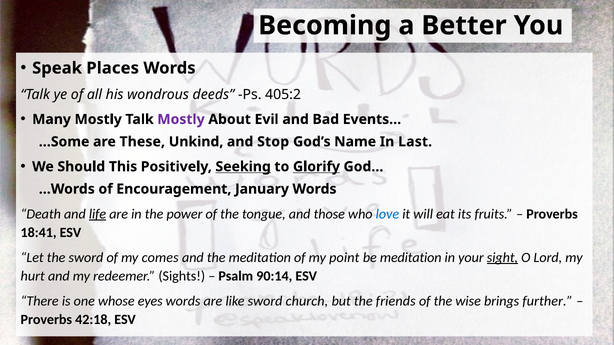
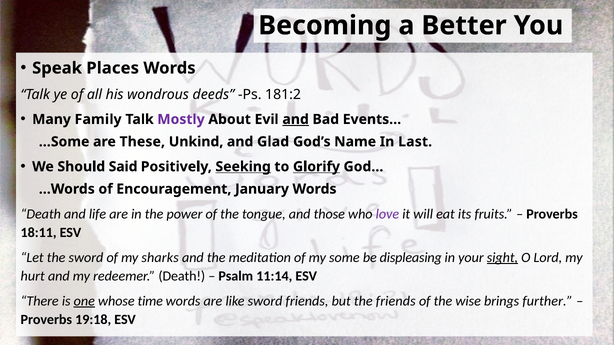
405:2: 405:2 -> 181:2
Many Mostly: Mostly -> Family
and at (296, 119) underline: none -> present
Stop: Stop -> Glad
This: This -> Said
life underline: present -> none
love colour: blue -> purple
18:41: 18:41 -> 18:11
comes: comes -> sharks
point: point -> some
be meditation: meditation -> displeasing
redeemer Sights: Sights -> Death
90:14: 90:14 -> 11:14
one underline: none -> present
eyes: eyes -> time
sword church: church -> friends
42:18: 42:18 -> 19:18
